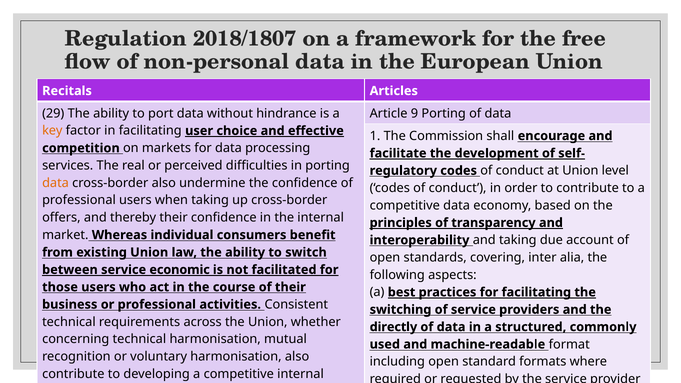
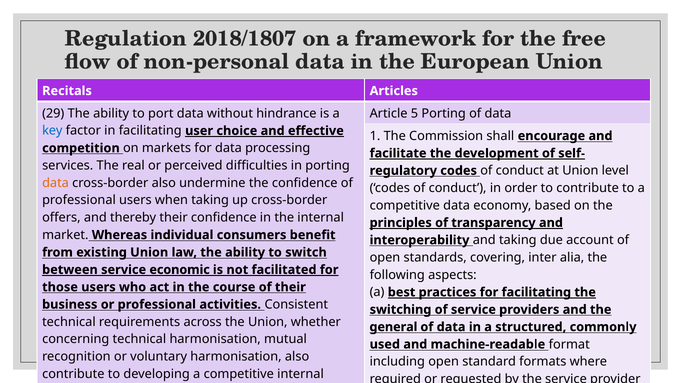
9: 9 -> 5
key colour: orange -> blue
directly: directly -> general
